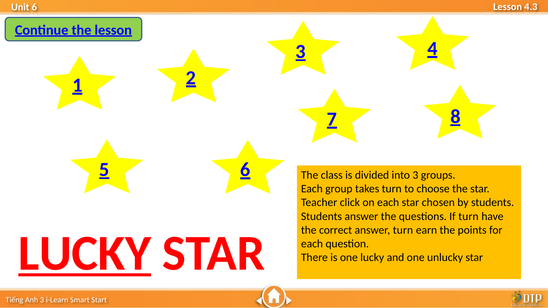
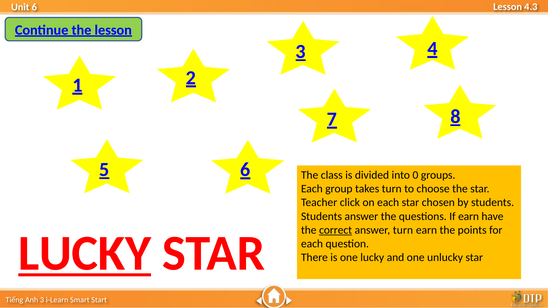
into 3: 3 -> 0
If turn: turn -> earn
correct underline: none -> present
